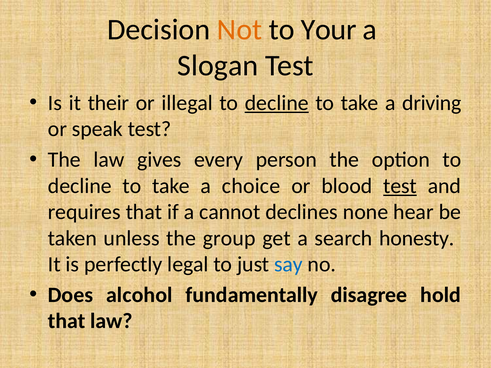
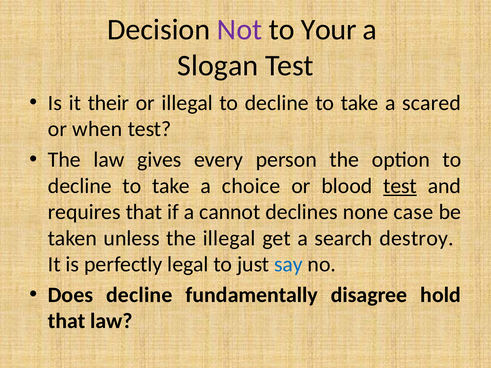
Not colour: orange -> purple
decline at (277, 103) underline: present -> none
driving: driving -> scared
speak: speak -> when
hear: hear -> case
the group: group -> illegal
honesty: honesty -> destroy
Does alcohol: alcohol -> decline
